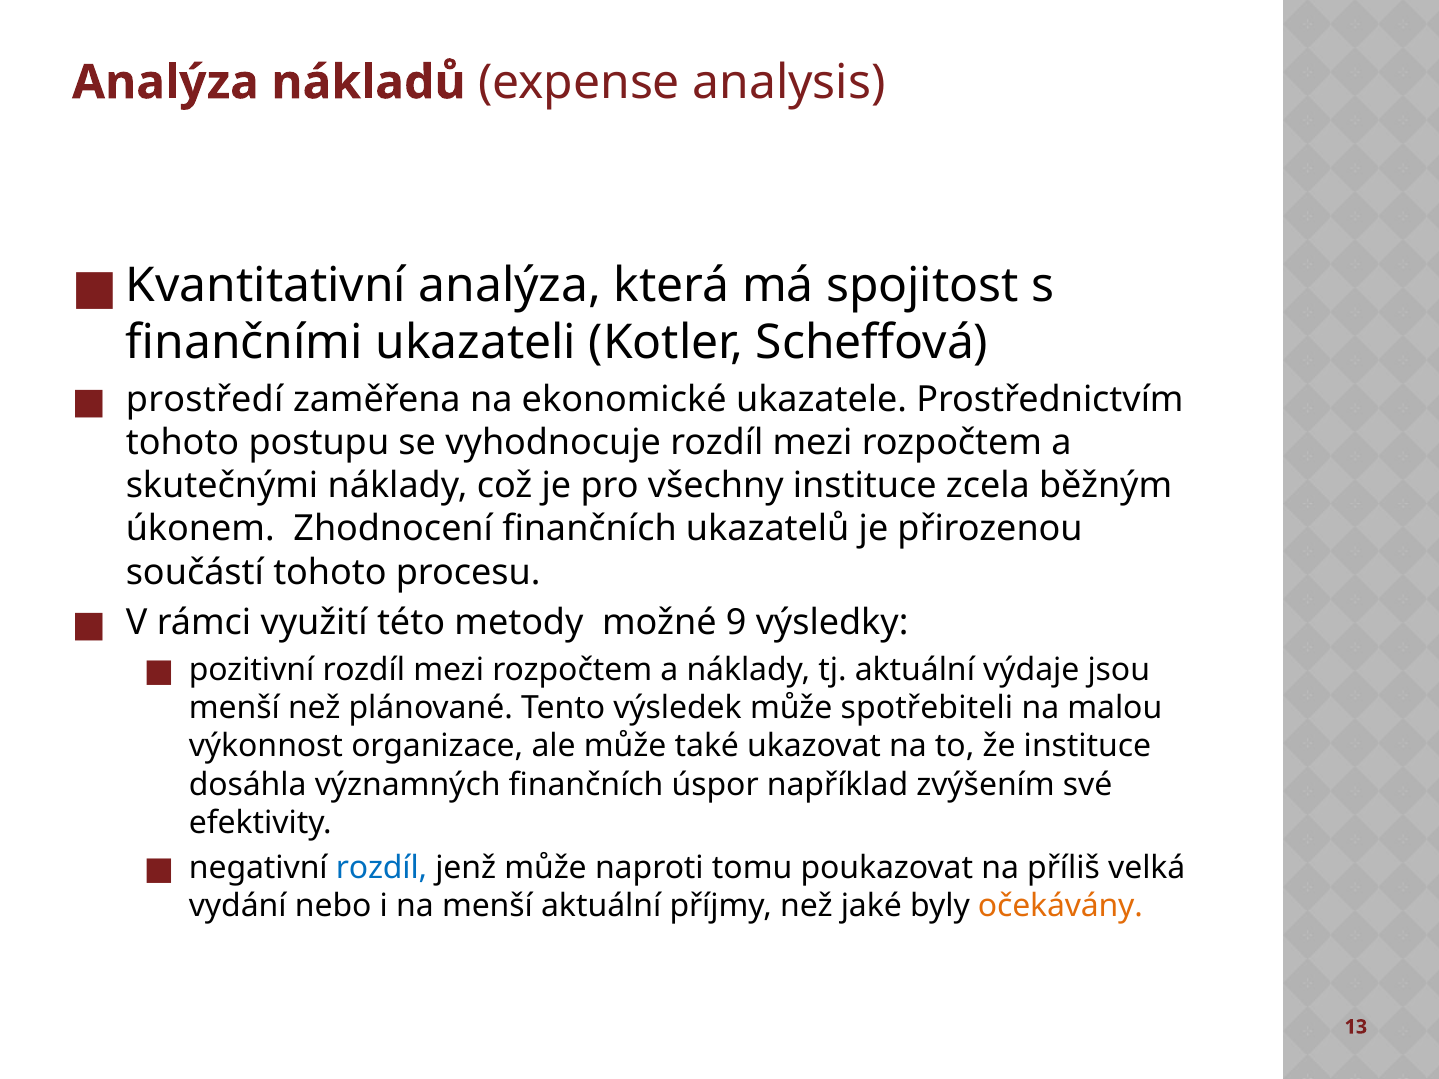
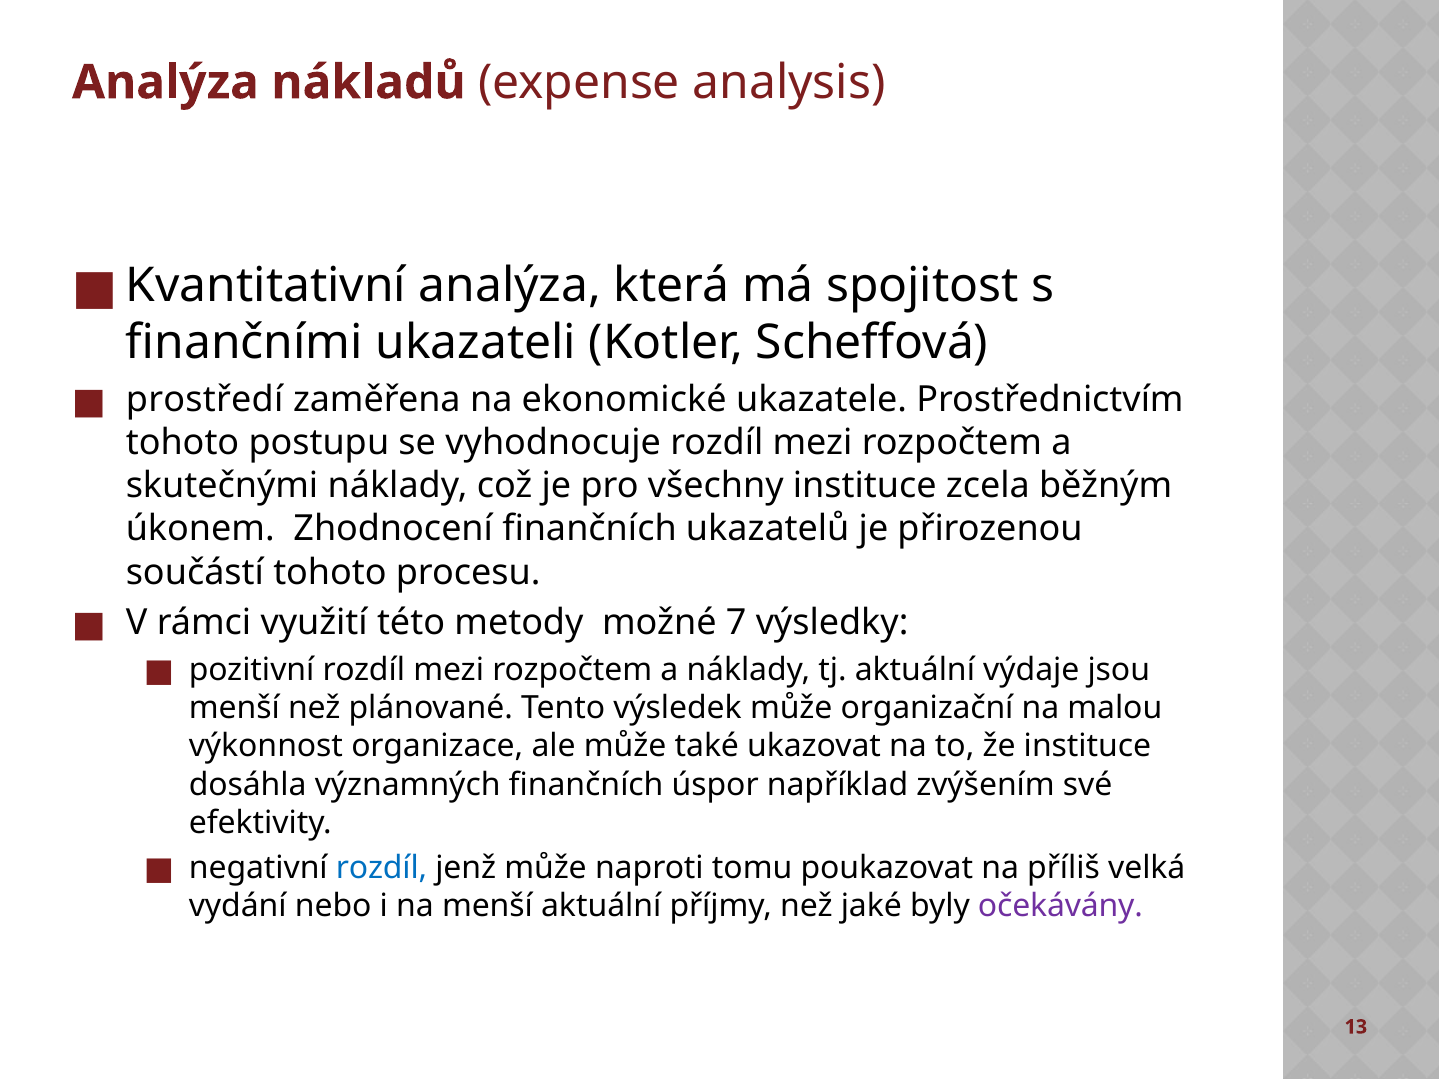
9: 9 -> 7
spotřebiteli: spotřebiteli -> organizační
očekávány colour: orange -> purple
